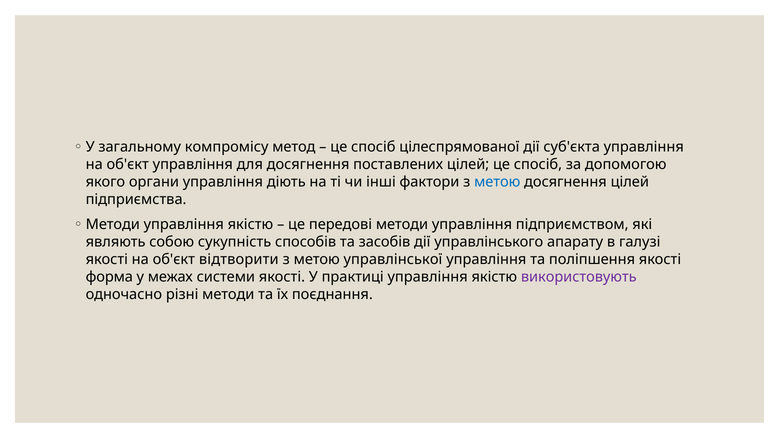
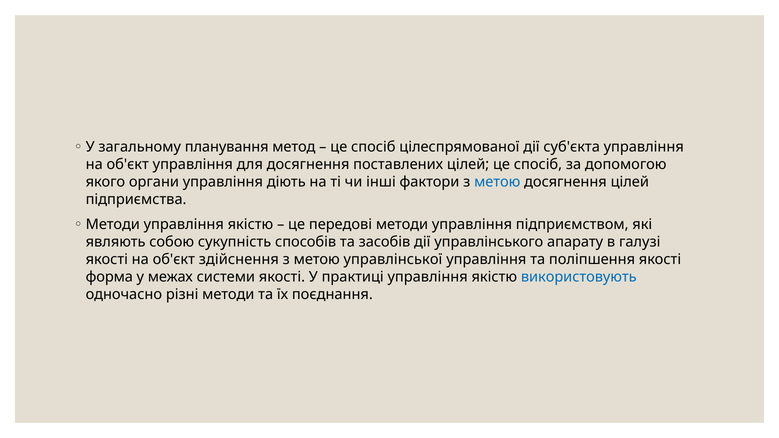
компромісу: компромісу -> планування
відтворити: відтворити -> здійснення
використовують colour: purple -> blue
